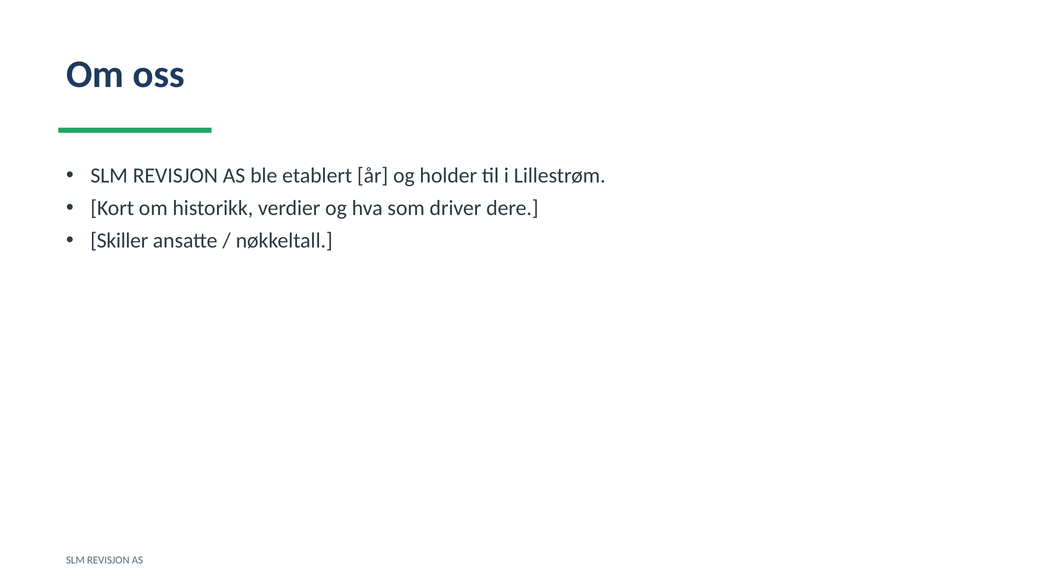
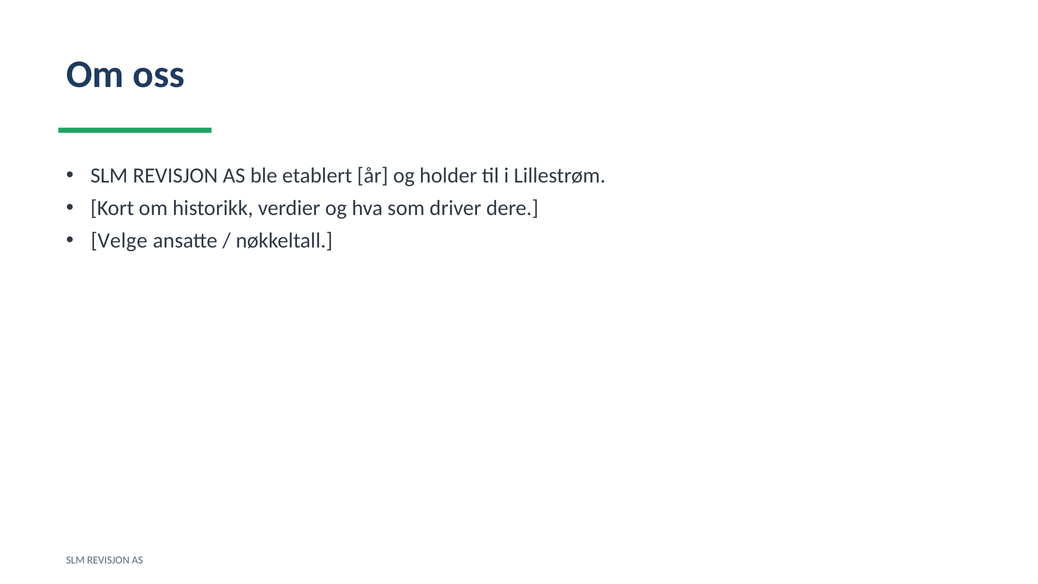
Skiller: Skiller -> Velge
